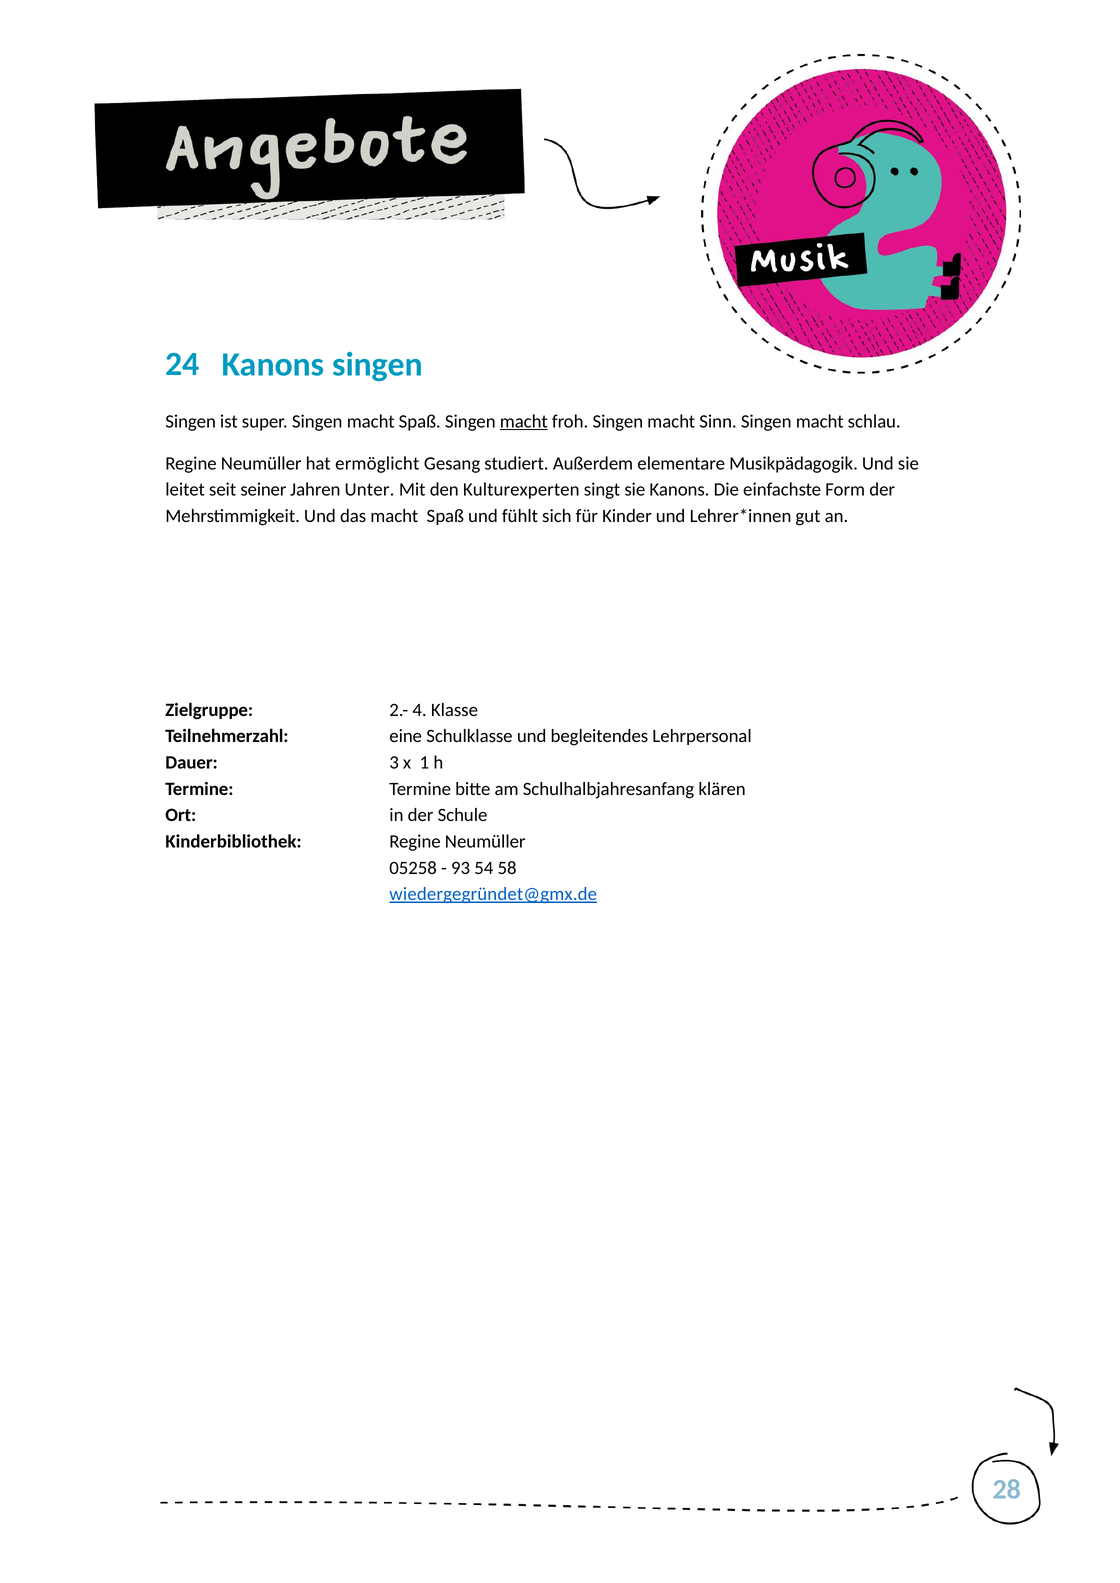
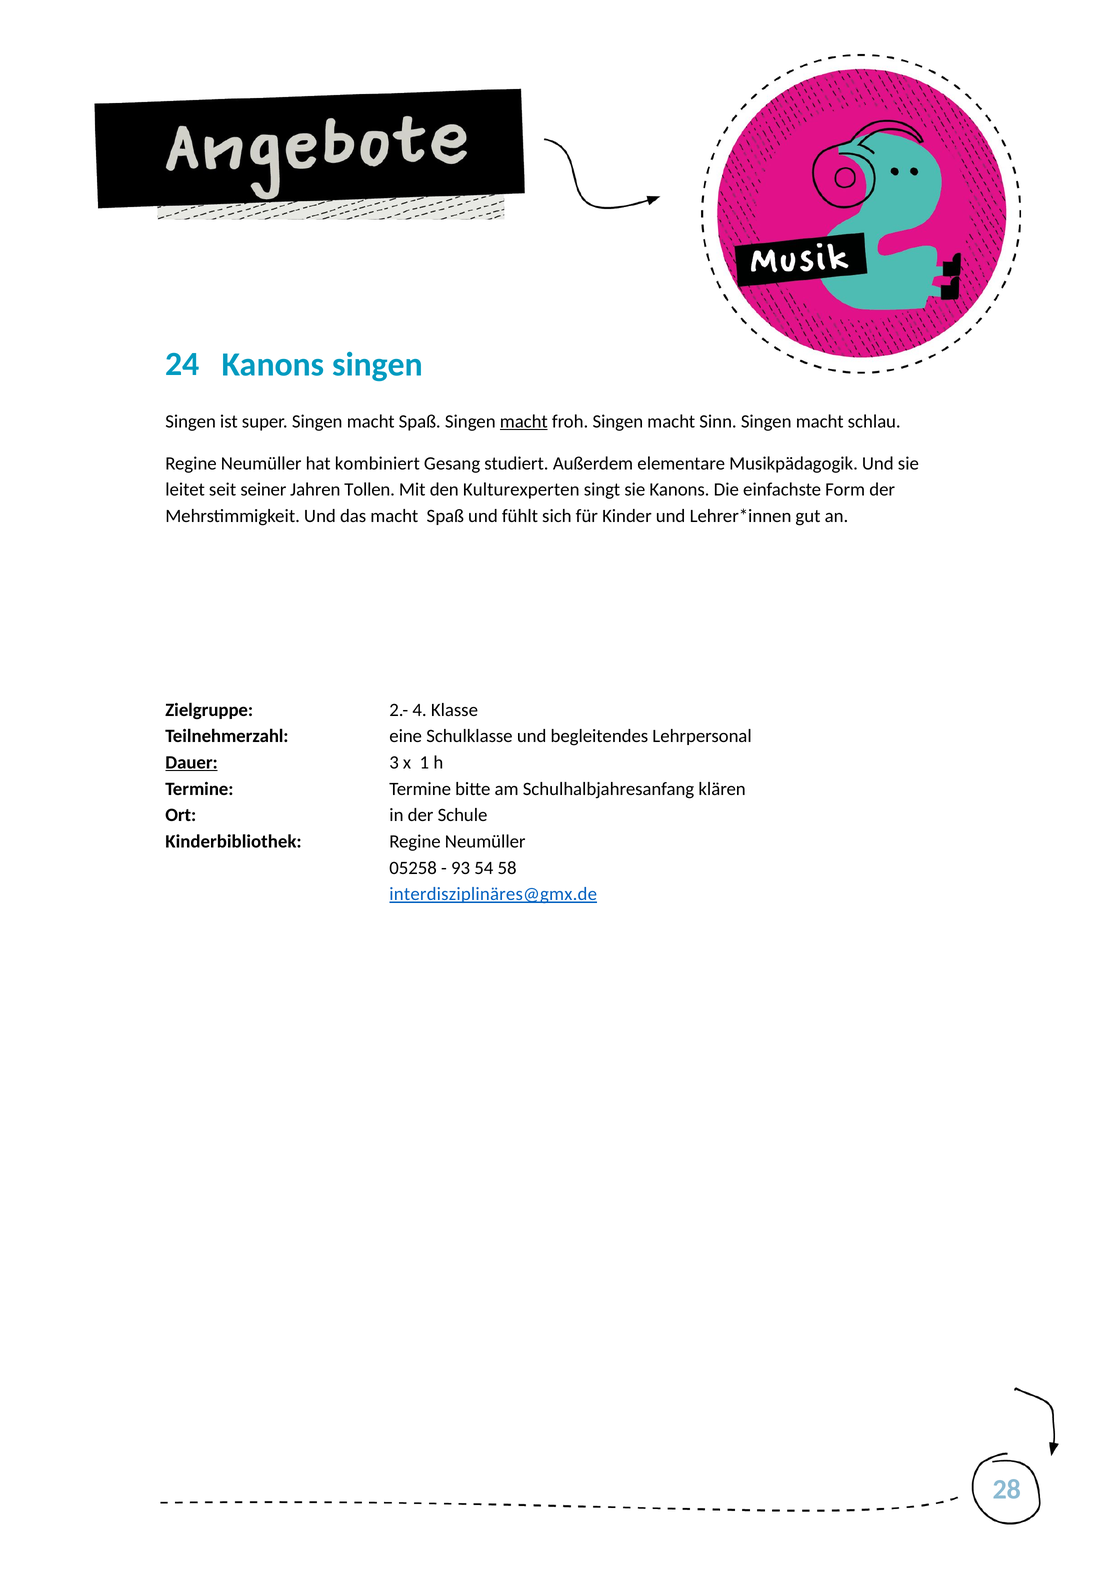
ermöglicht: ermöglicht -> kombiniert
Unter: Unter -> Tollen
Dauer underline: none -> present
wiedergegründet@gmx.de: wiedergegründet@gmx.de -> interdisziplinäres@gmx.de
